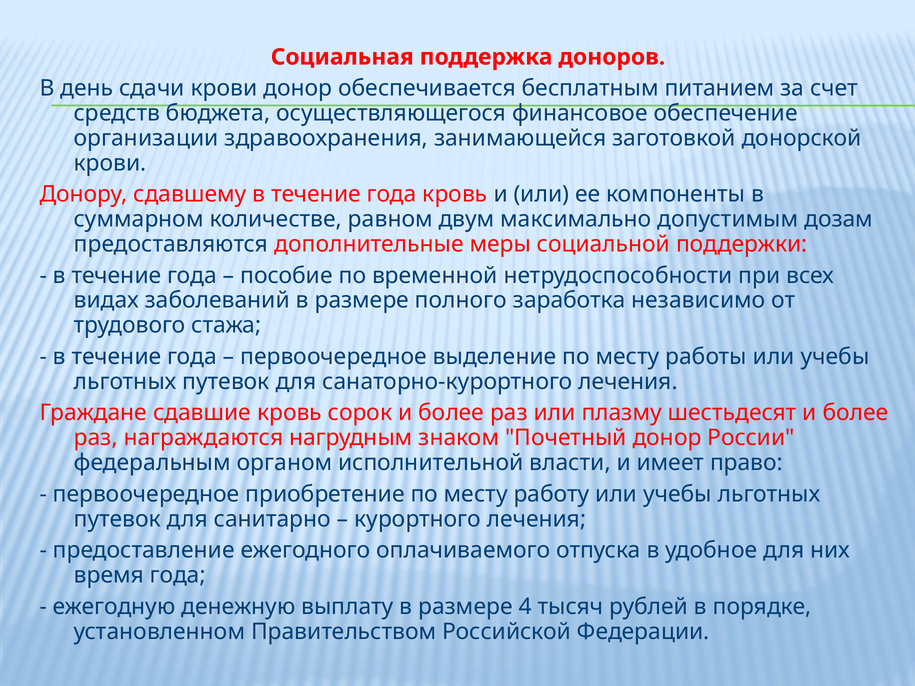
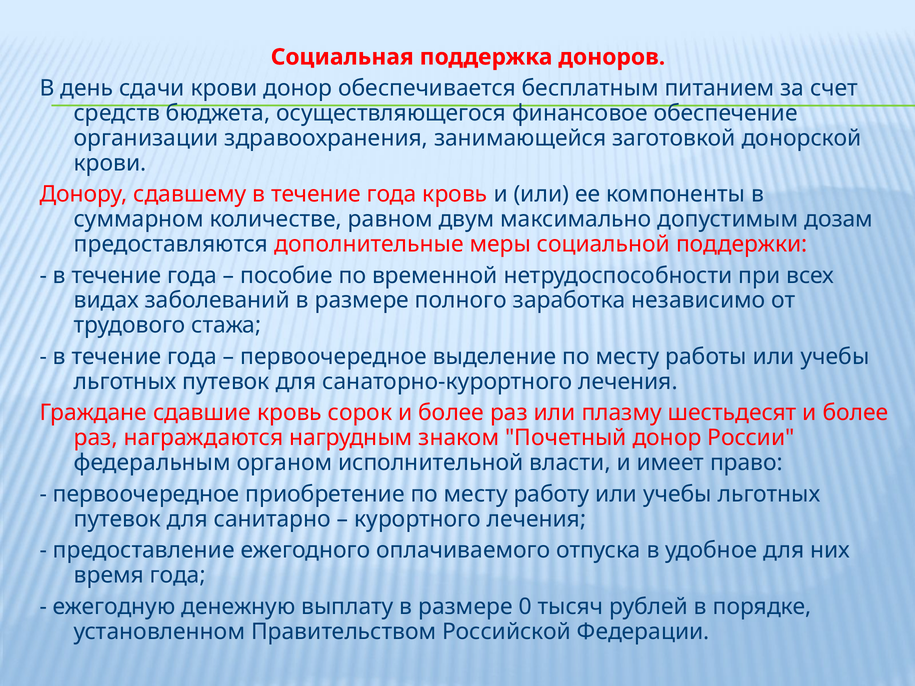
4: 4 -> 0
